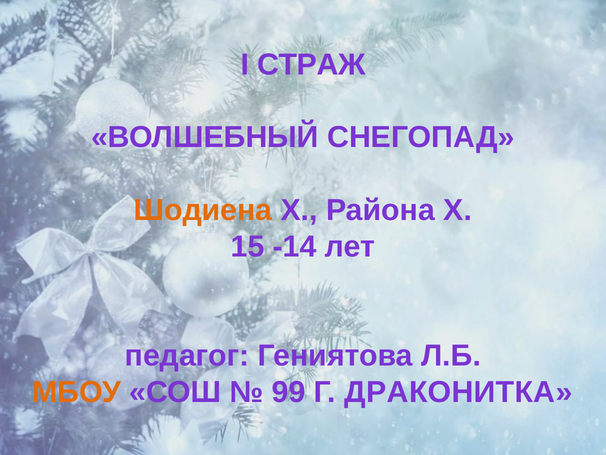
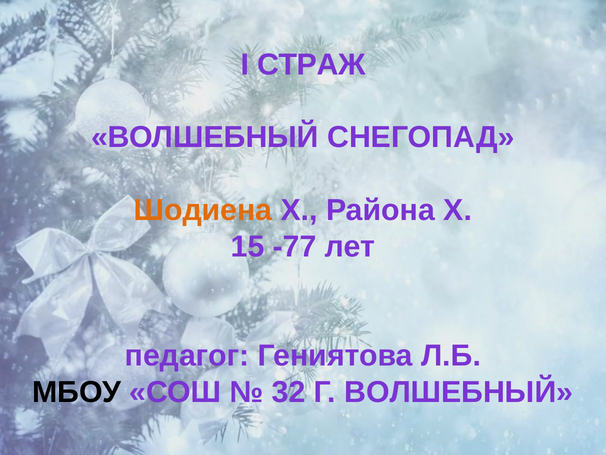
-14: -14 -> -77
МБОУ colour: orange -> black
99: 99 -> 32
Г ДРАКОНИТКА: ДРАКОНИТКА -> ВОЛШЕБНЫЙ
